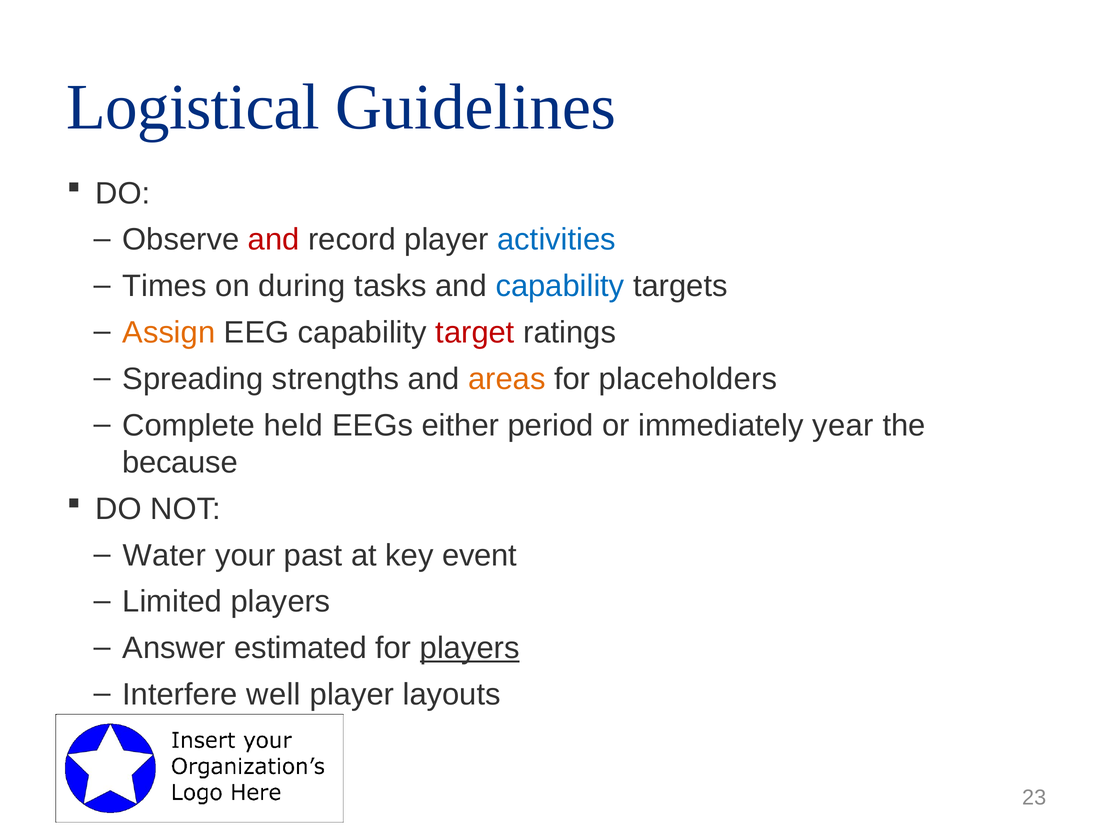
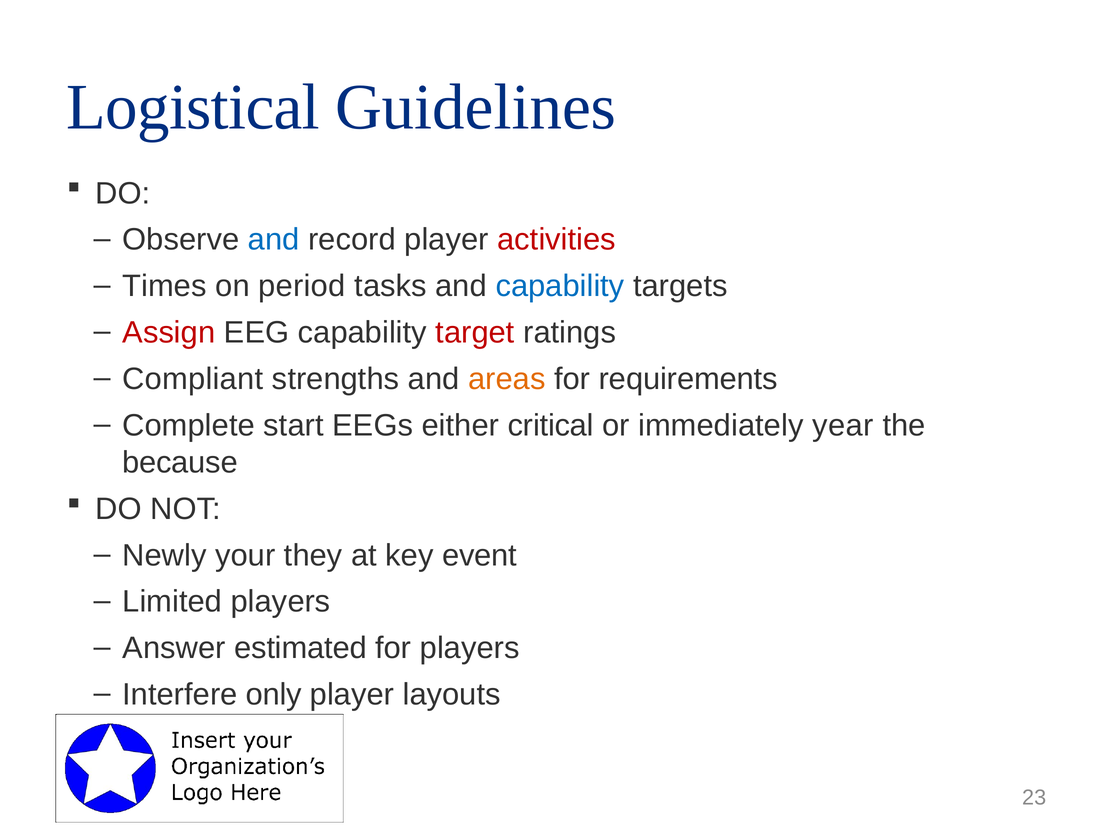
and at (274, 240) colour: red -> blue
activities colour: blue -> red
during: during -> period
Assign colour: orange -> red
Spreading: Spreading -> Compliant
placeholders: placeholders -> requirements
held: held -> start
period: period -> critical
Water: Water -> Newly
past: past -> they
players at (470, 648) underline: present -> none
well: well -> only
